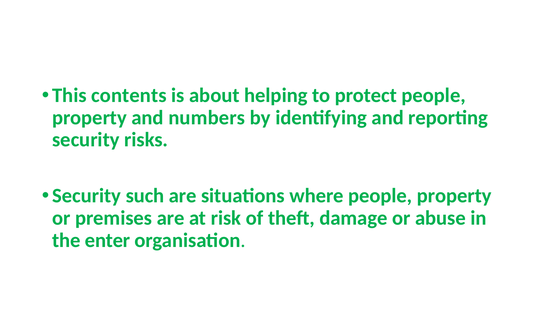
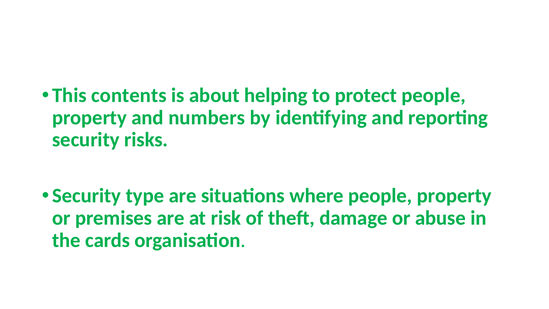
such: such -> type
enter: enter -> cards
